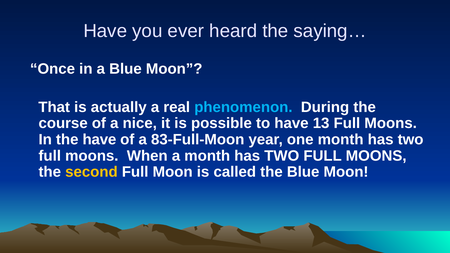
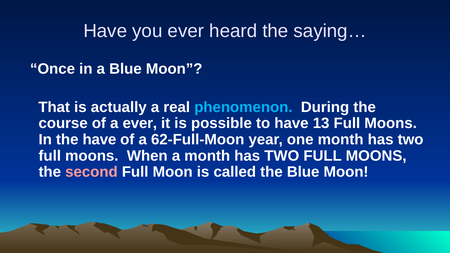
a nice: nice -> ever
83-Full-Moon: 83-Full-Moon -> 62-Full-Moon
second colour: yellow -> pink
